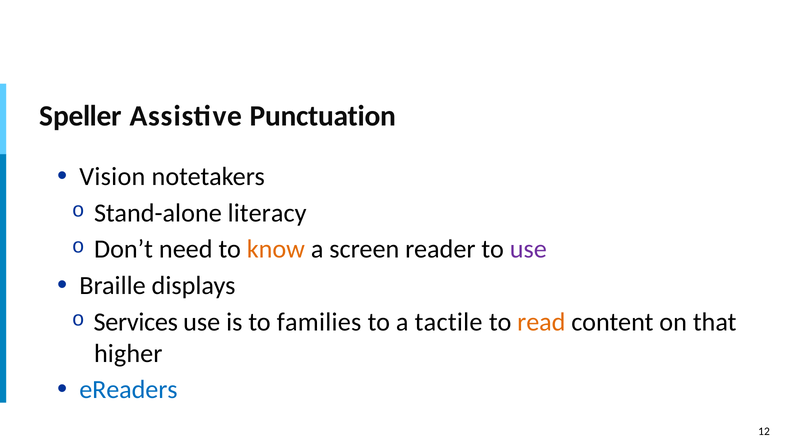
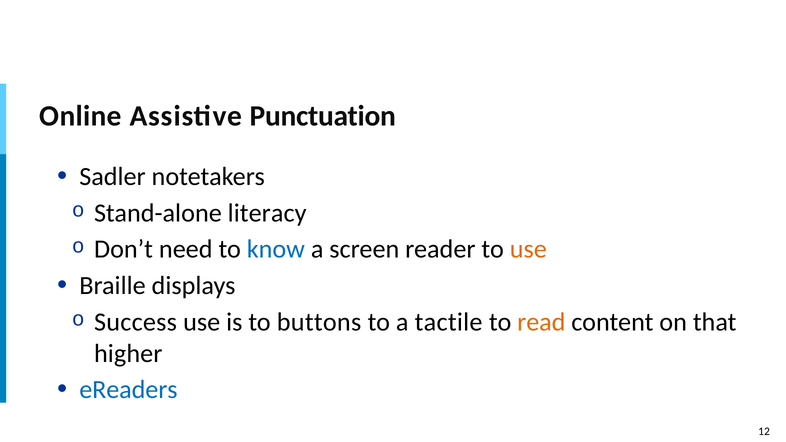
Speller: Speller -> Online
Vision: Vision -> Sadler
know colour: orange -> blue
use at (528, 249) colour: purple -> orange
Services: Services -> Success
families: families -> buttons
